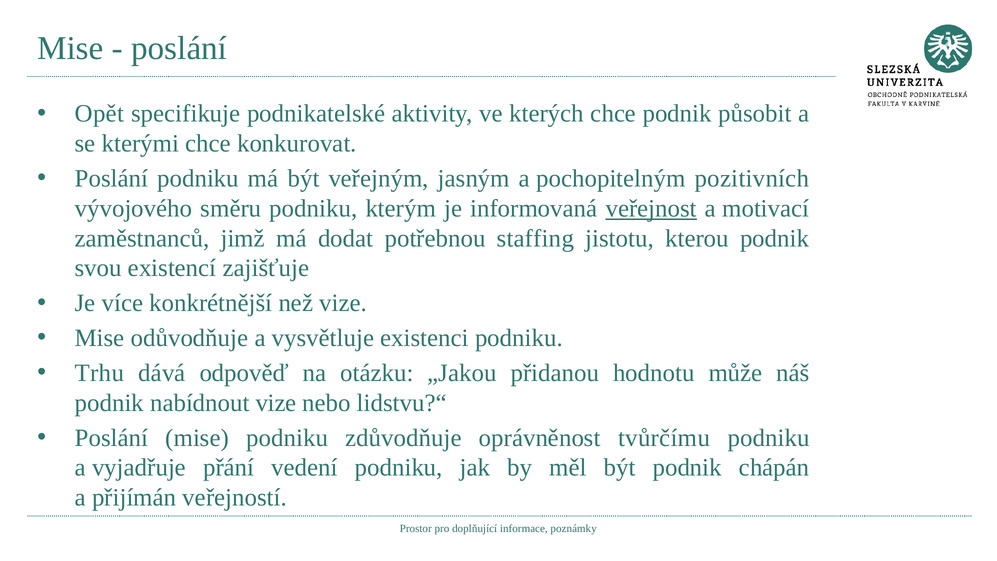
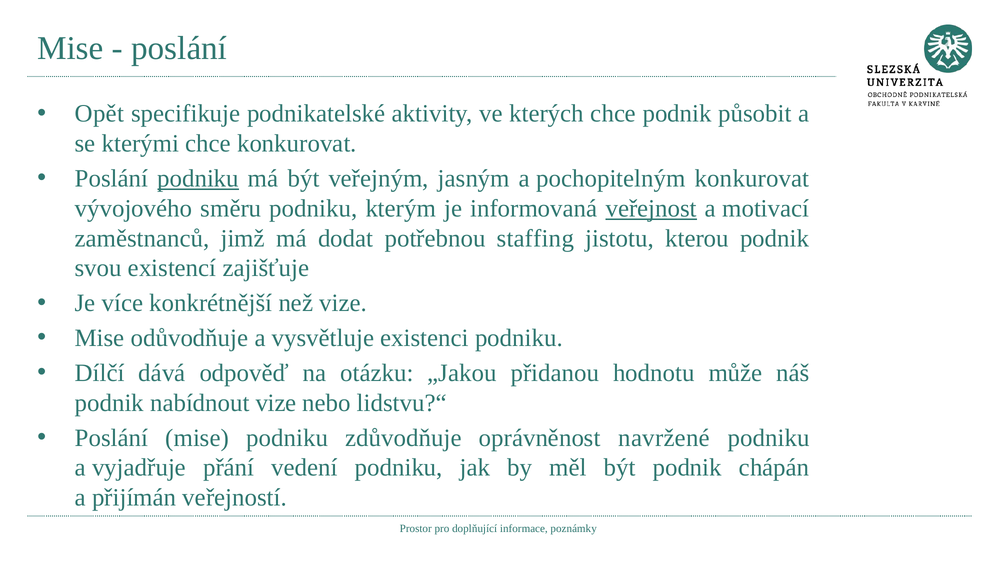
podniku at (198, 178) underline: none -> present
pochopitelným pozitivních: pozitivních -> konkurovat
Trhu: Trhu -> Dílčí
tvůrčímu: tvůrčímu -> navržené
